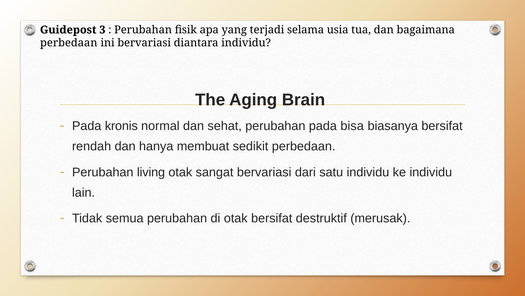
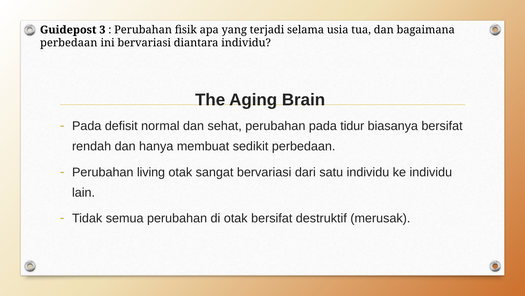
kronis: kronis -> defisit
bisa: bisa -> tidur
